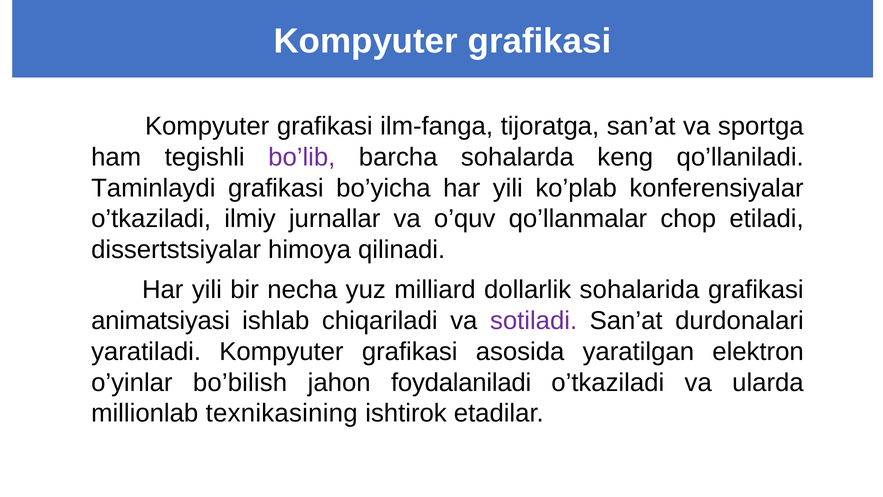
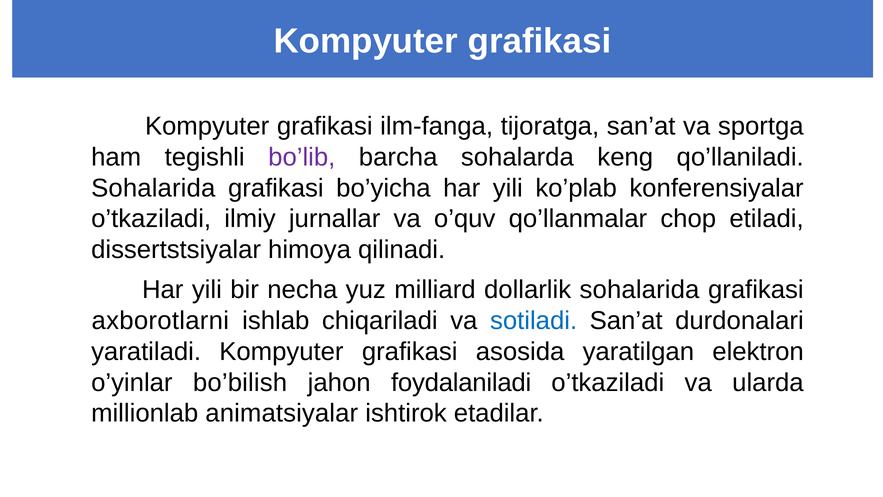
Taminlaydi at (153, 188): Taminlaydi -> Sohalarida
animatsiyasi: animatsiyasi -> axborotlarni
sotiladi colour: purple -> blue
texnikasining: texnikasining -> animatsiyalar
